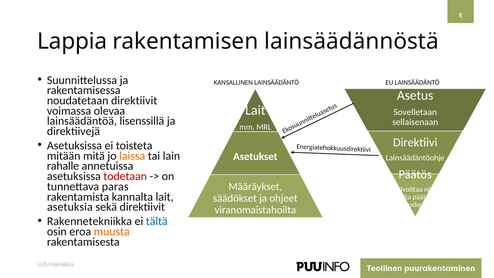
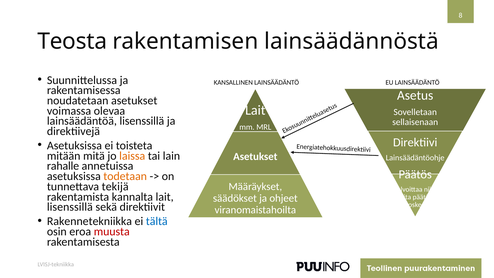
Lappia: Lappia -> Teosta
noudatetaan direktiivit: direktiivit -> asetukset
todetaan colour: red -> orange
paras: paras -> tekijä
asetuksia at (70, 207): asetuksia -> lisenssillä
muusta colour: orange -> red
